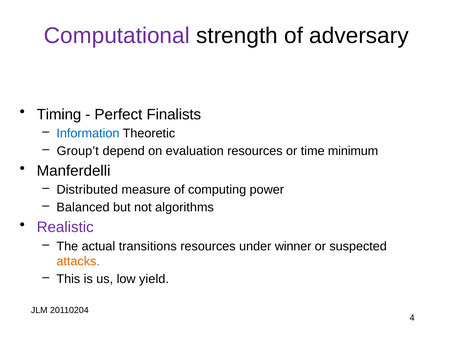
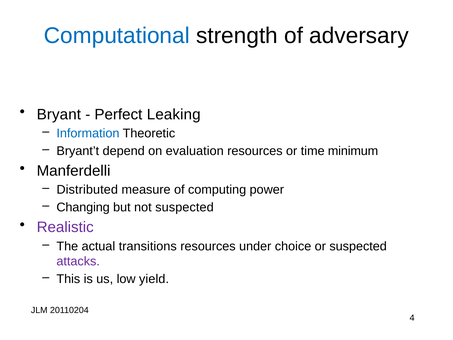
Computational colour: purple -> blue
Timing: Timing -> Bryant
Finalists: Finalists -> Leaking
Group’t: Group’t -> Bryant’t
Balanced: Balanced -> Changing
not algorithms: algorithms -> suspected
winner: winner -> choice
attacks colour: orange -> purple
